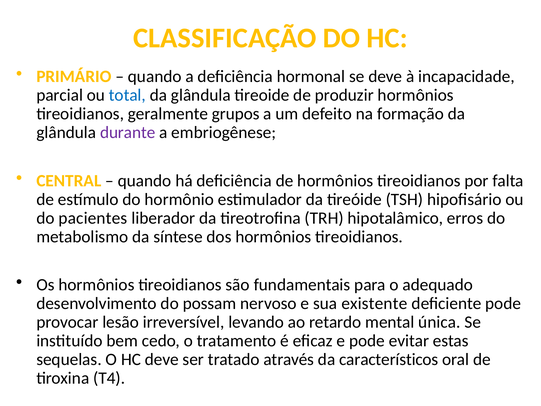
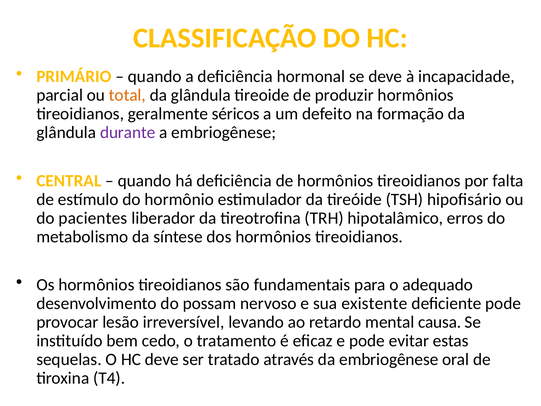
total colour: blue -> orange
grupos: grupos -> séricos
única: única -> causa
da característicos: característicos -> embriogênese
